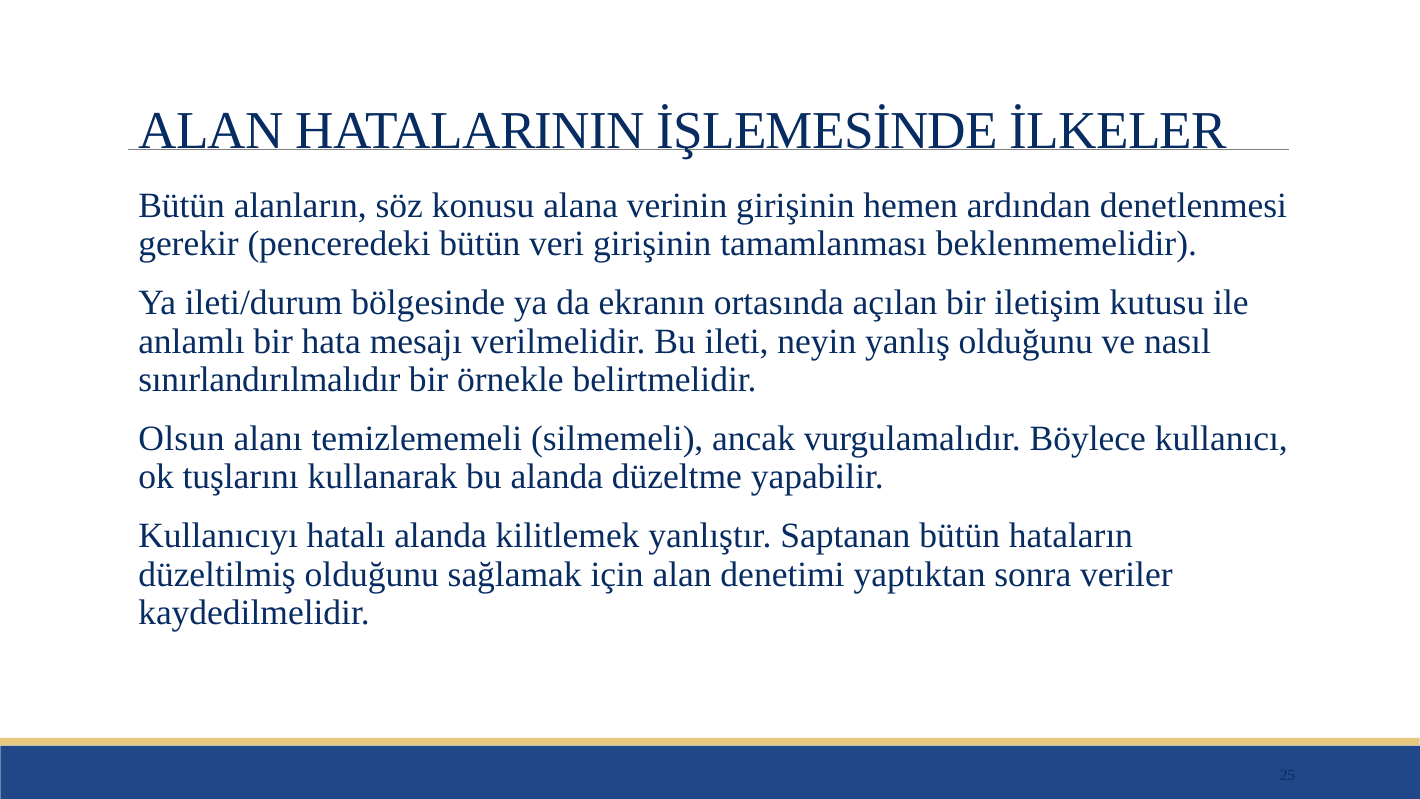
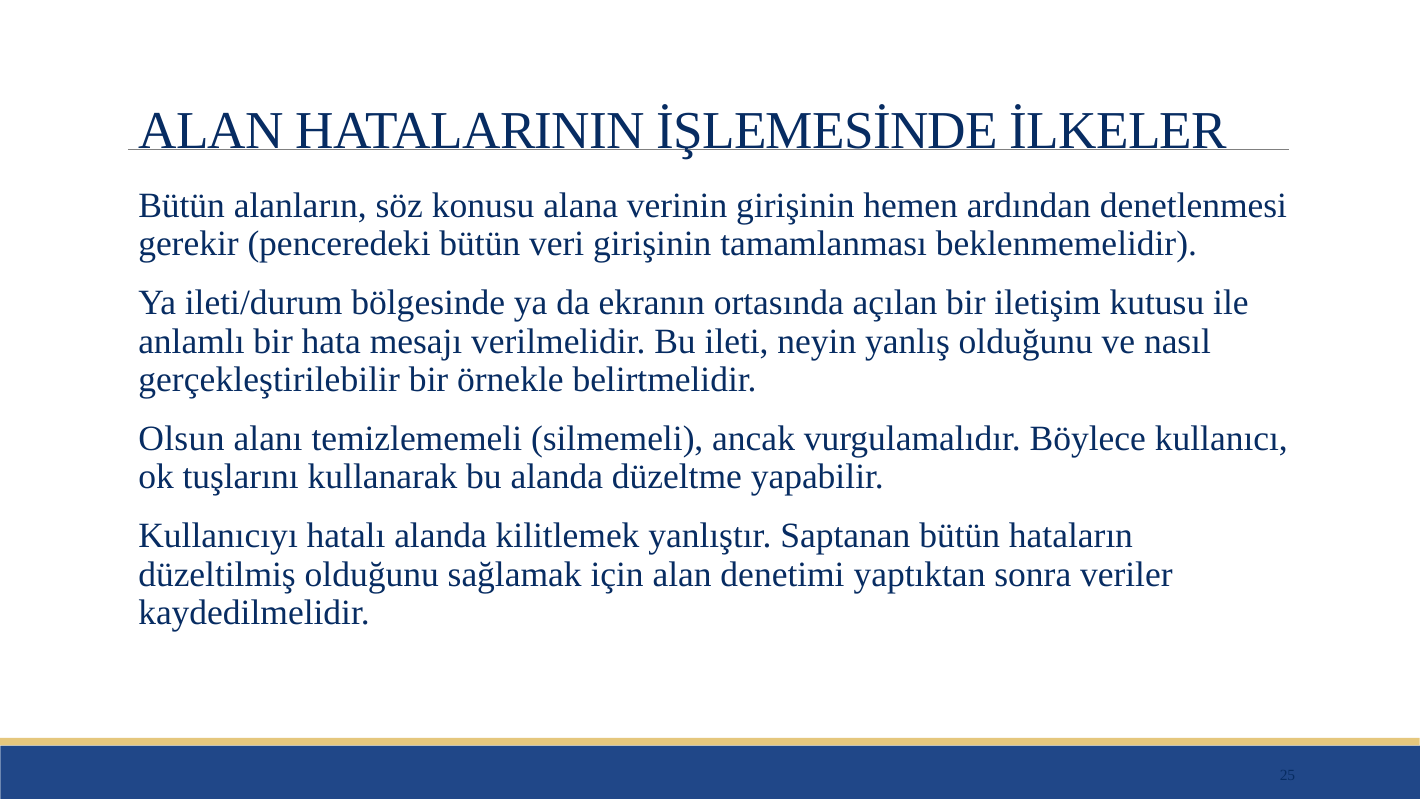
sınırlandırılmalıdır: sınırlandırılmalıdır -> gerçekleştirilebilir
